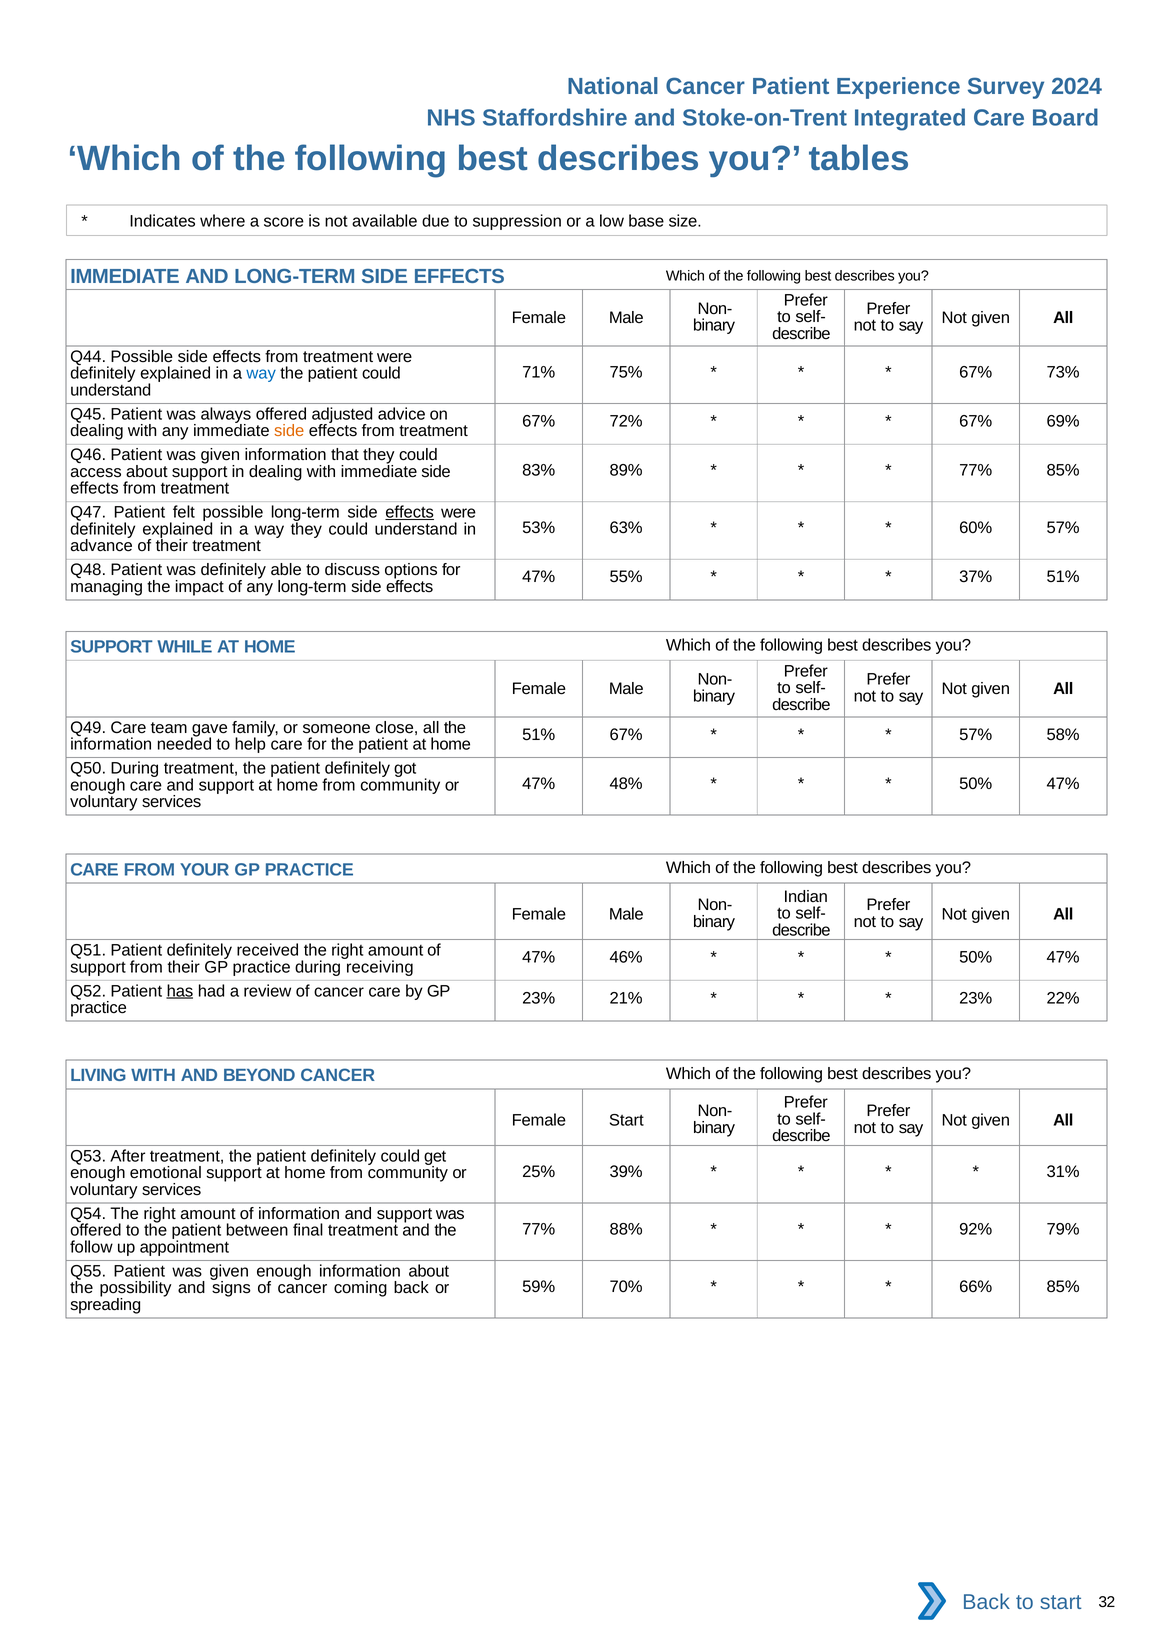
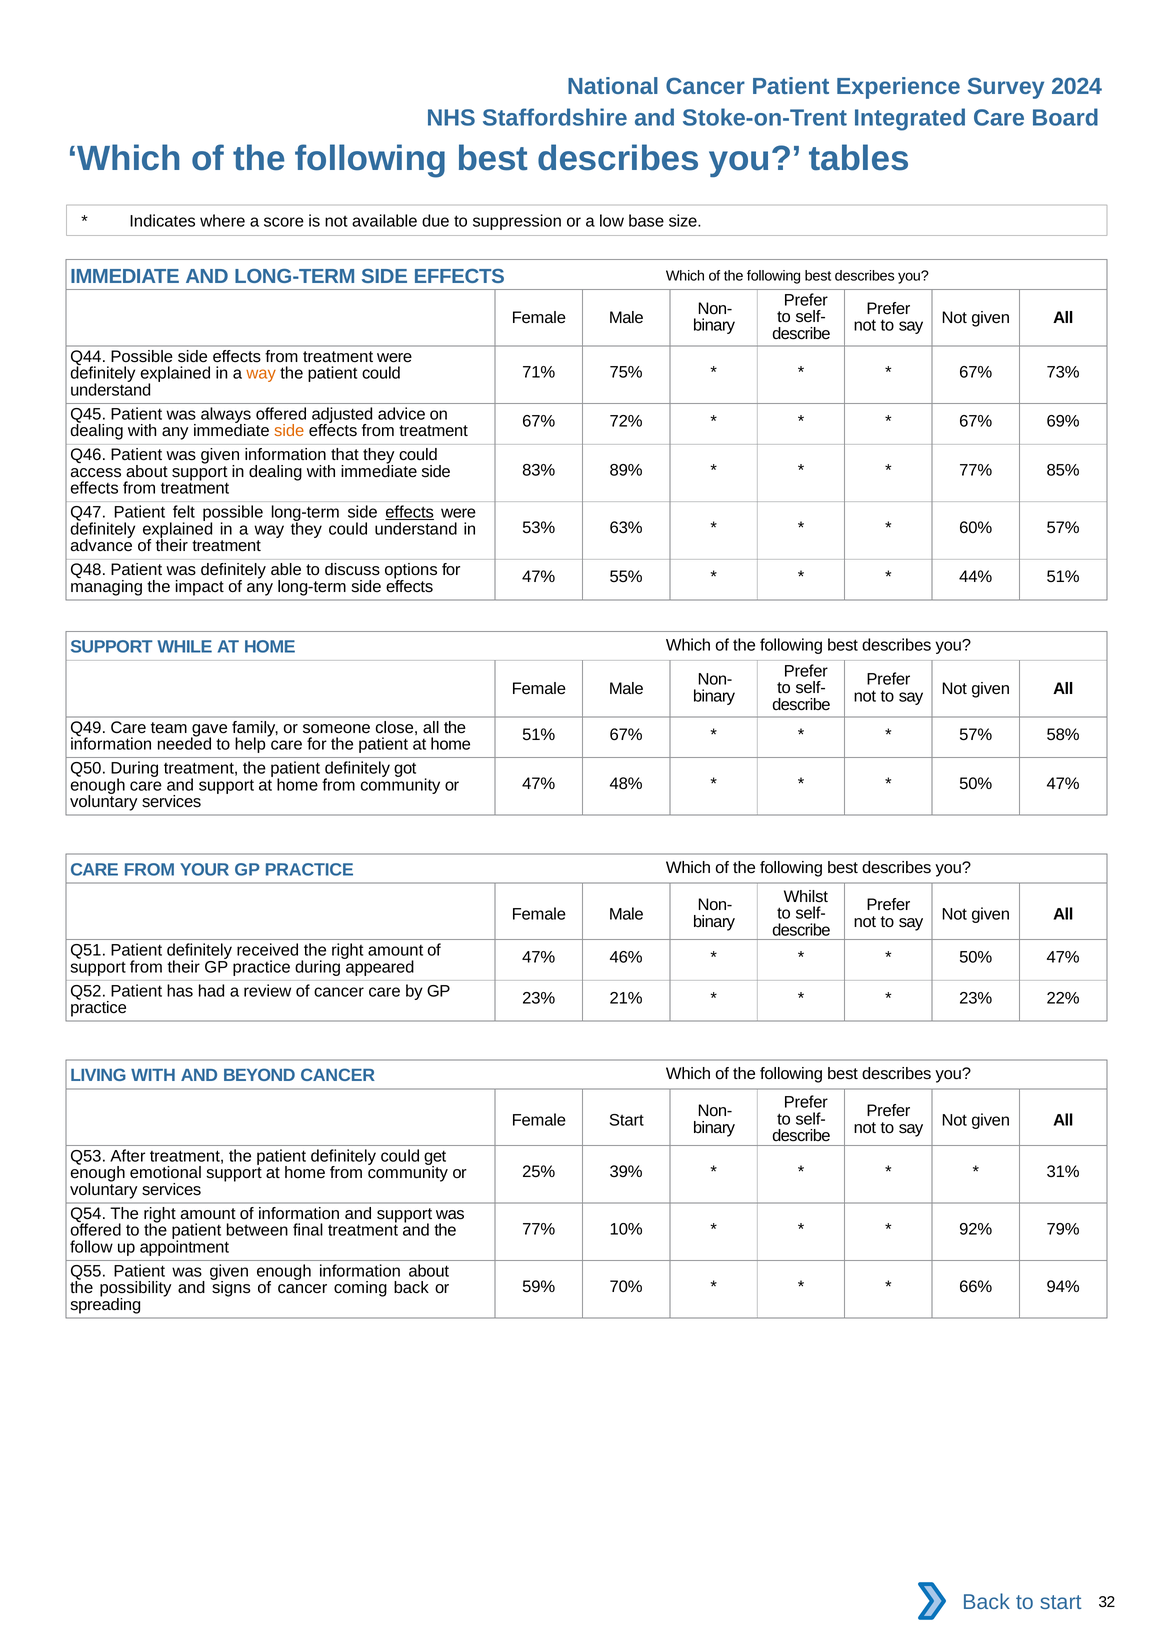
way at (261, 373) colour: blue -> orange
37%: 37% -> 44%
Indian: Indian -> Whilst
receiving: receiving -> appeared
has underline: present -> none
88%: 88% -> 10%
66% 85%: 85% -> 94%
